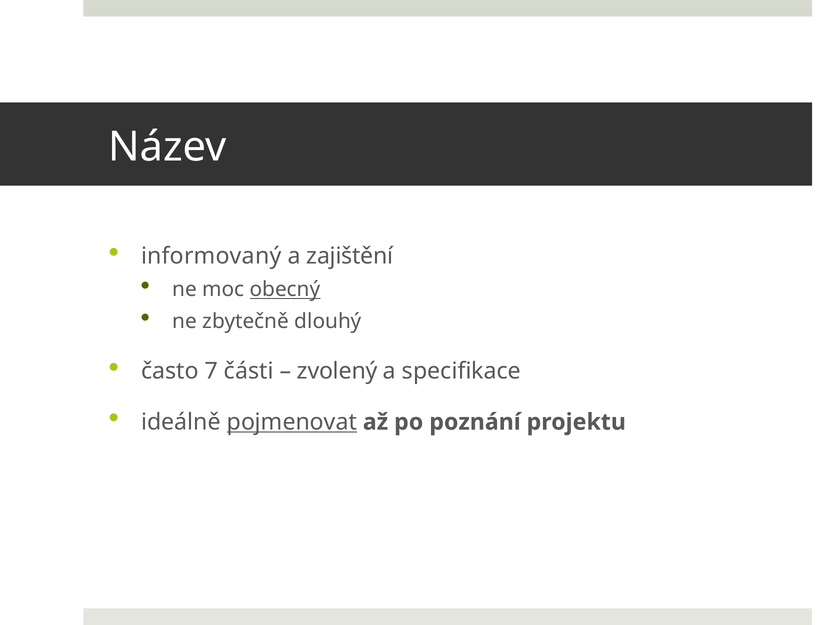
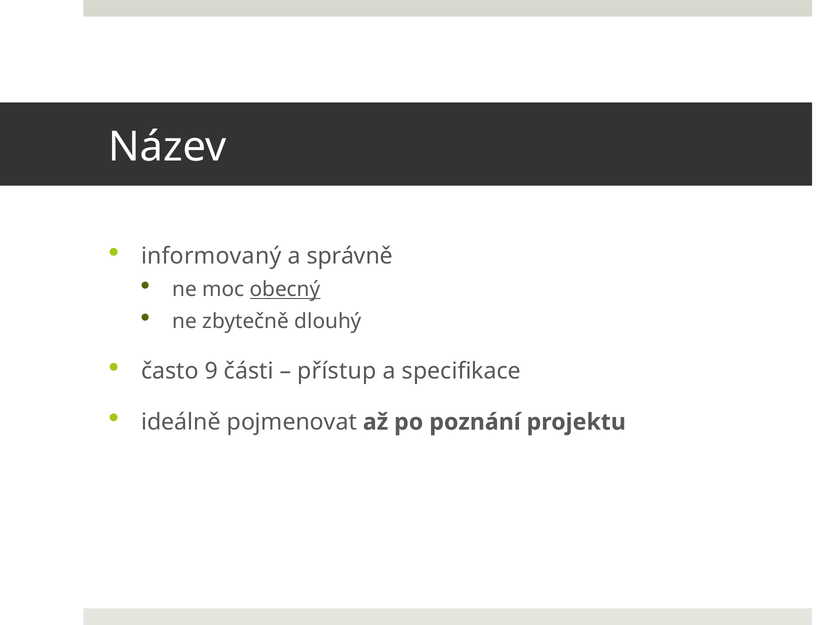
zajištění: zajištění -> správně
7: 7 -> 9
zvolený: zvolený -> přístup
pojmenovat underline: present -> none
